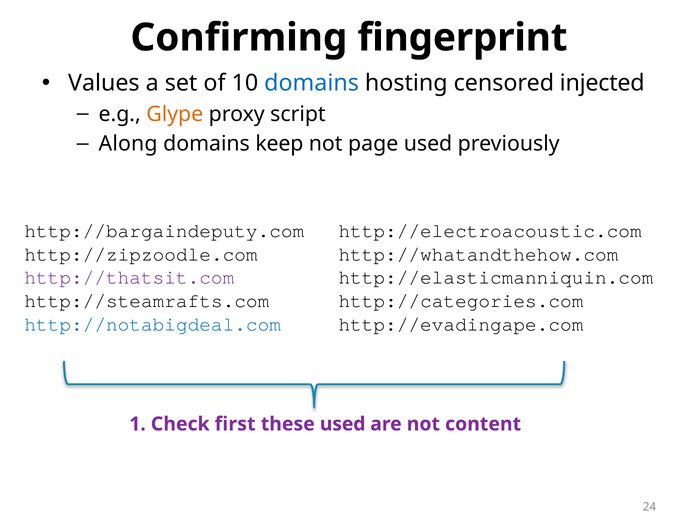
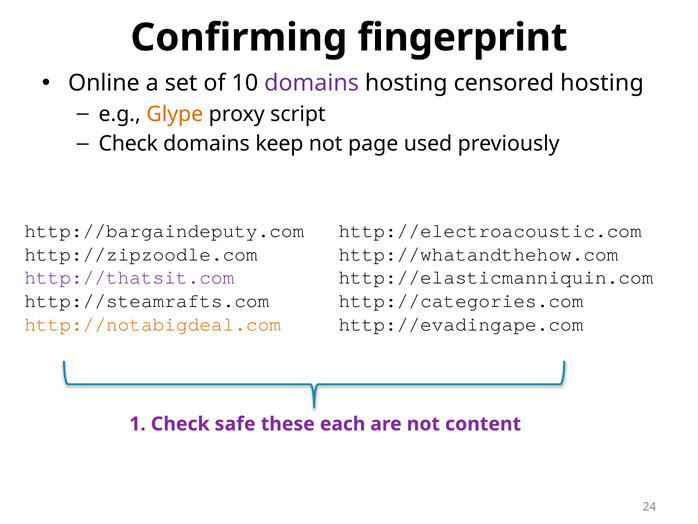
Values: Values -> Online
domains at (312, 83) colour: blue -> purple
censored injected: injected -> hosting
Along at (128, 144): Along -> Check
http://notabigdeal.com colour: blue -> orange
first: first -> safe
these used: used -> each
